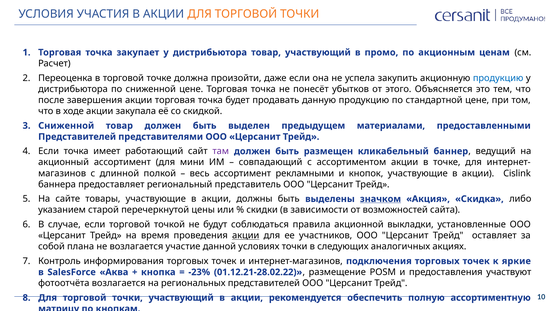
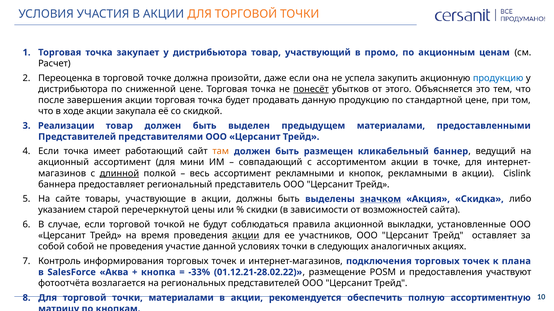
понесёт underline: none -> present
Сниженной at (66, 126): Сниженной -> Реализации
там colour: purple -> orange
длинной underline: none -> present
кнопок участвующие: участвующие -> рекламными
собой плана: плана -> собой
не возлагается: возлагается -> проведения
яркие: яркие -> плана
-23%: -23% -> -33%
точки участвующий: участвующий -> материалами
